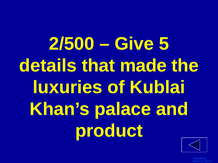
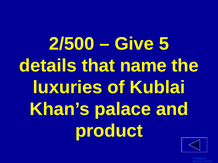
made: made -> name
